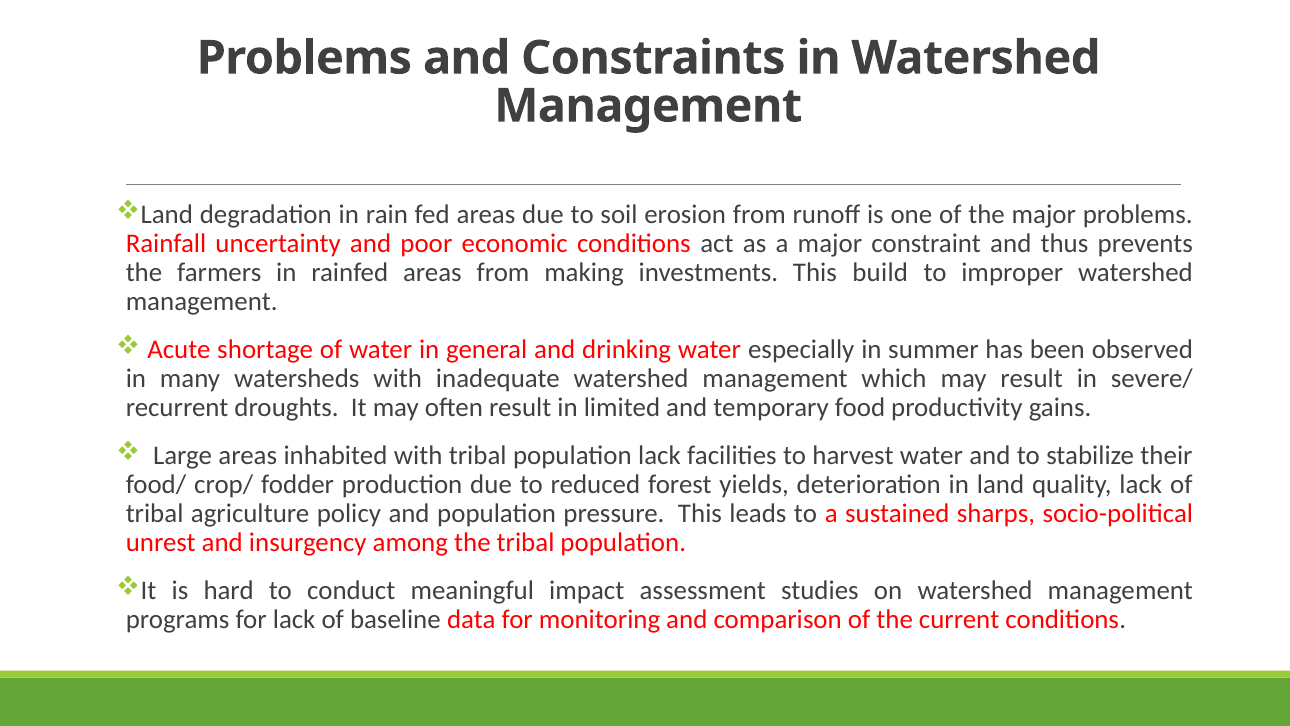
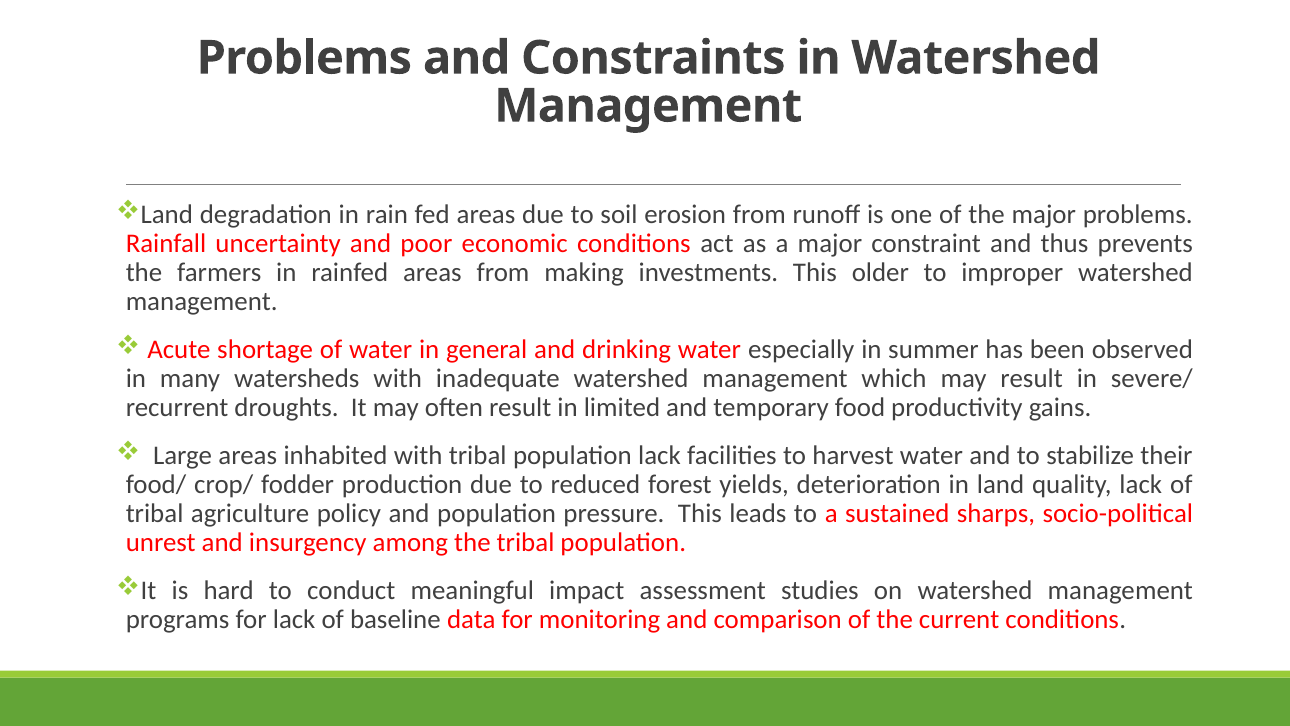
build: build -> older
